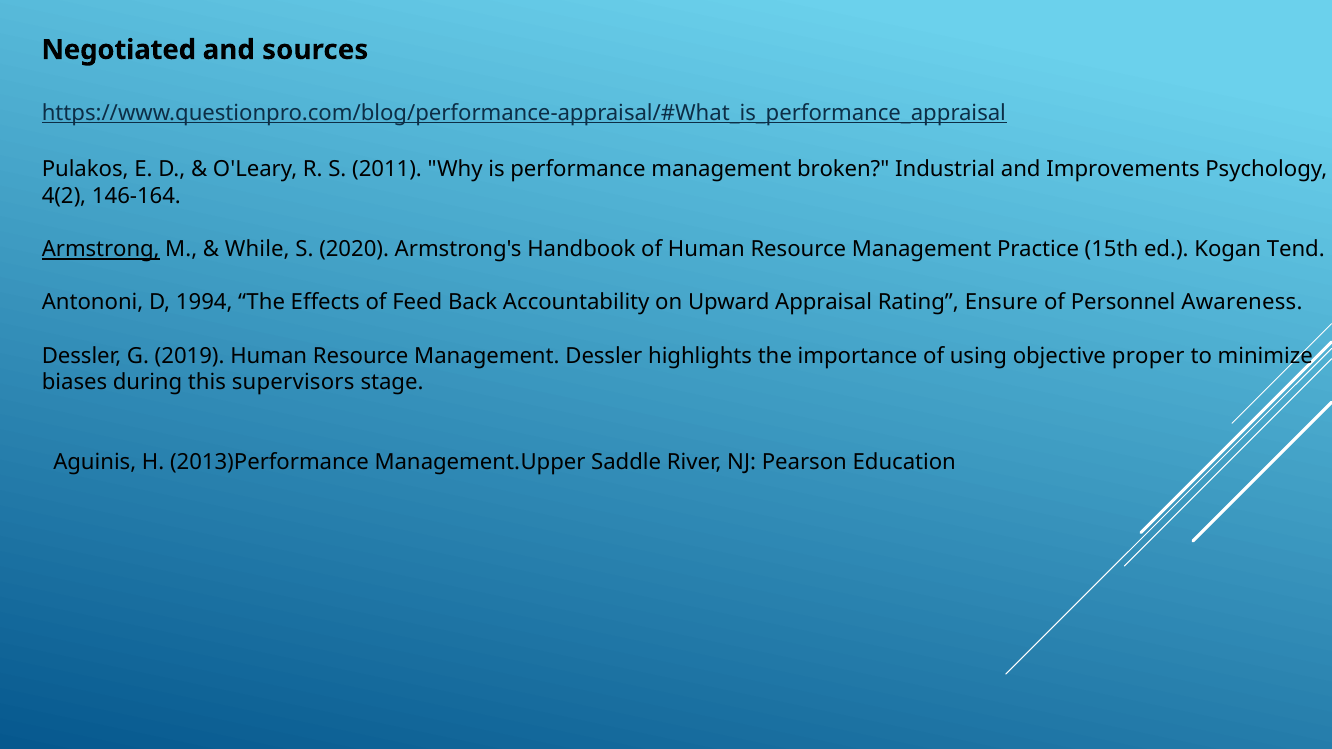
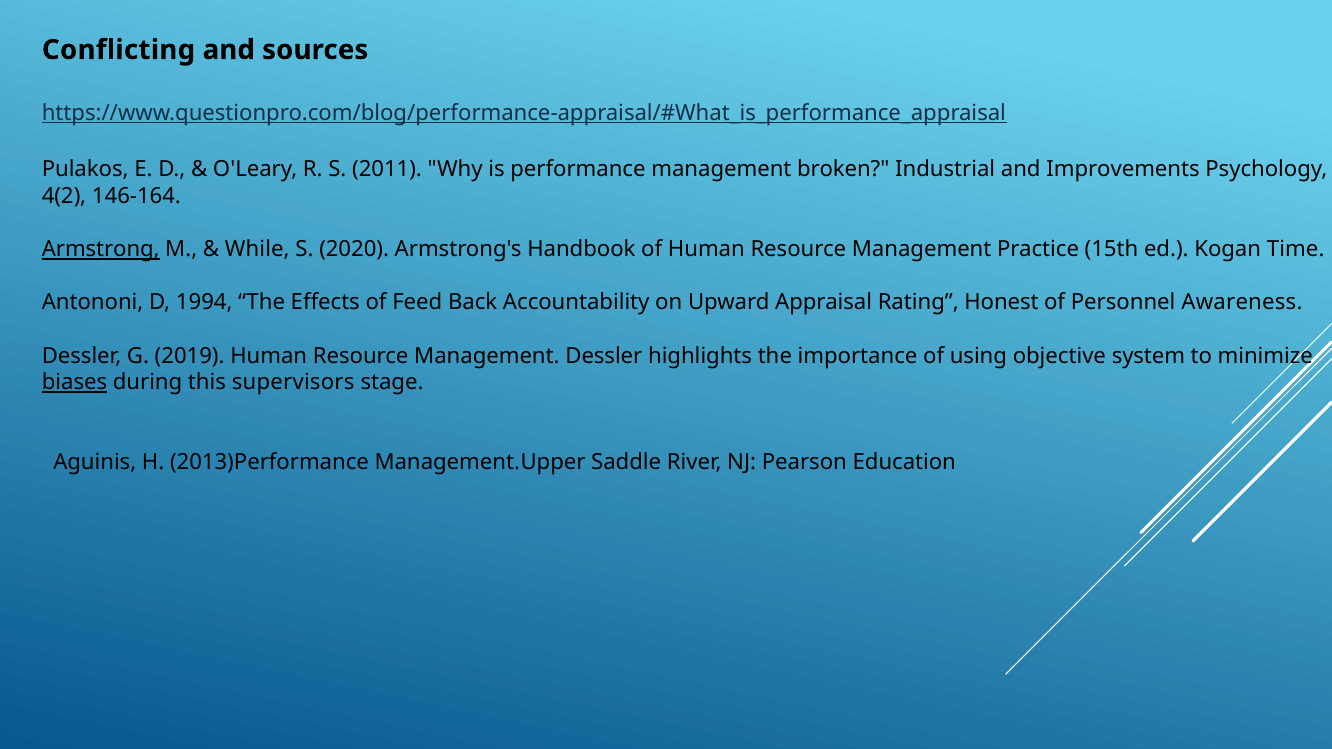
Negotiated: Negotiated -> Conflicting
Tend: Tend -> Time
Ensure: Ensure -> Honest
proper: proper -> system
biases underline: none -> present
